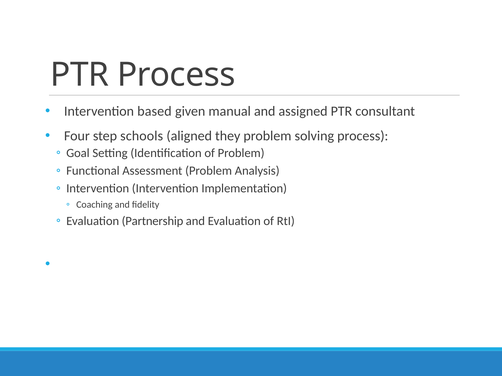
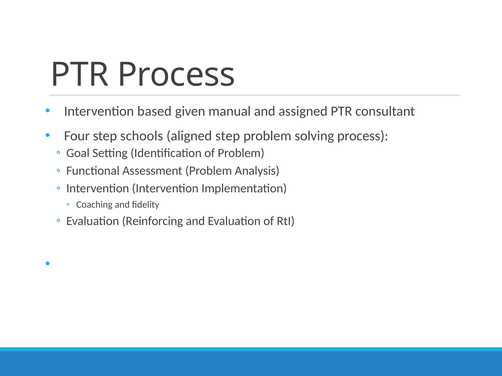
aligned they: they -> step
Partnership: Partnership -> Reinforcing
